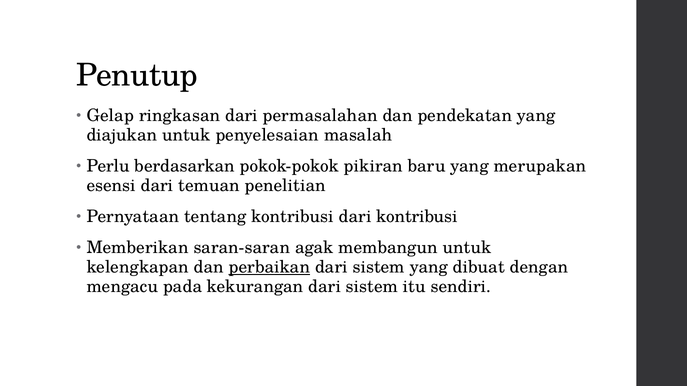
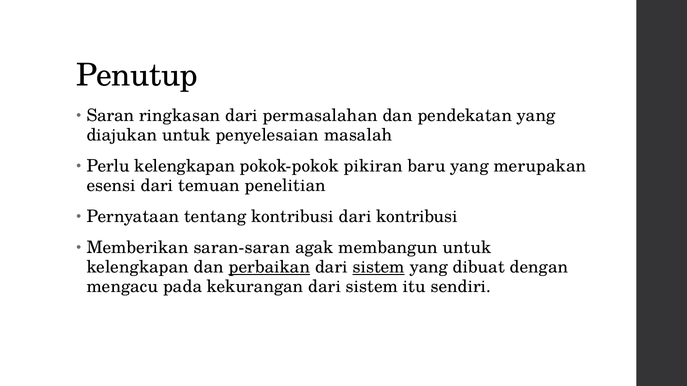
Gelap: Gelap -> Saran
Perlu berdasarkan: berdasarkan -> kelengkapan
sistem at (379, 267) underline: none -> present
